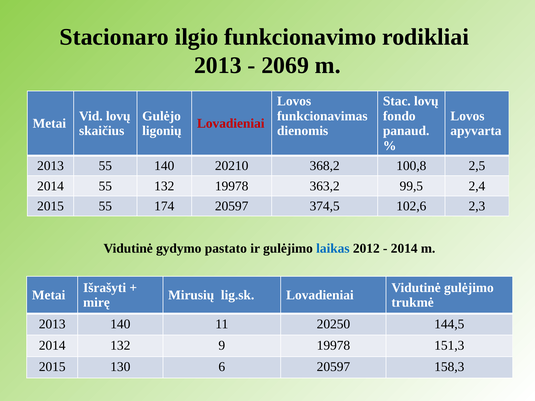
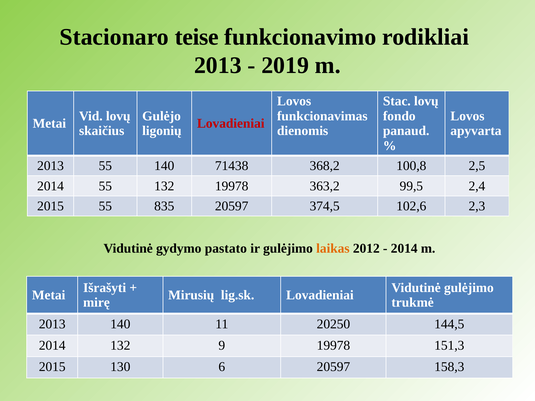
ilgio: ilgio -> teise
2069: 2069 -> 2019
20210: 20210 -> 71438
174: 174 -> 835
laikas colour: blue -> orange
